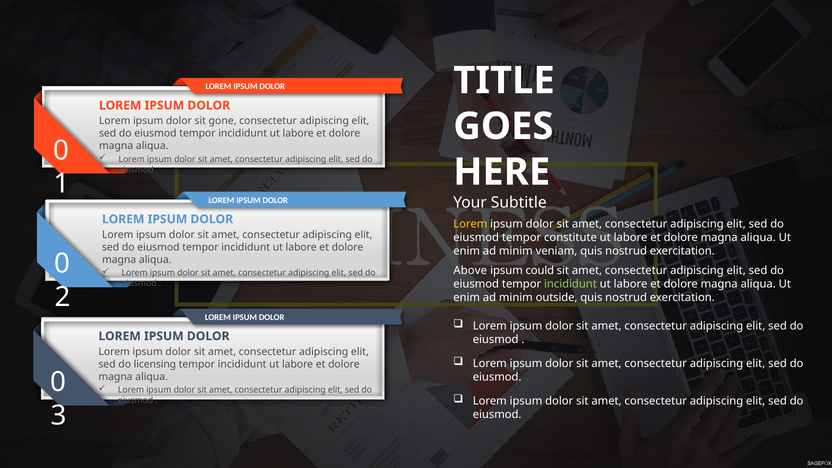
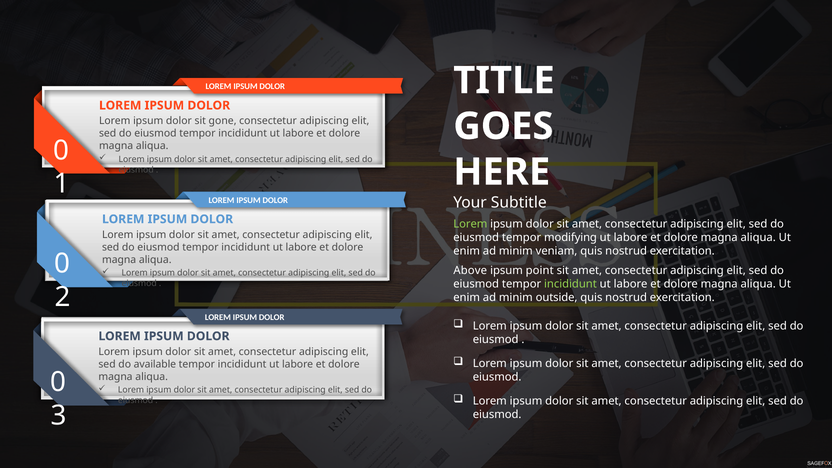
Lorem at (470, 224) colour: yellow -> light green
constitute: constitute -> modifying
could: could -> point
licensing: licensing -> available
